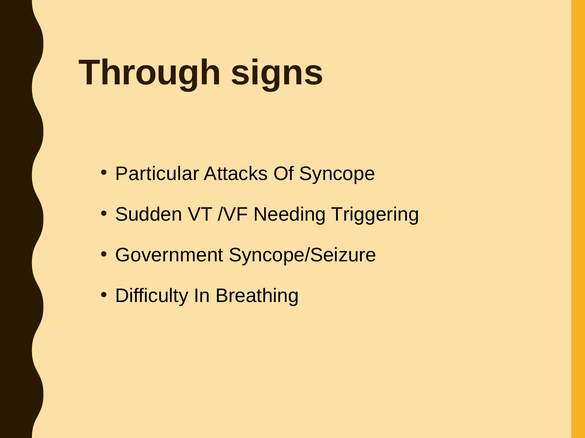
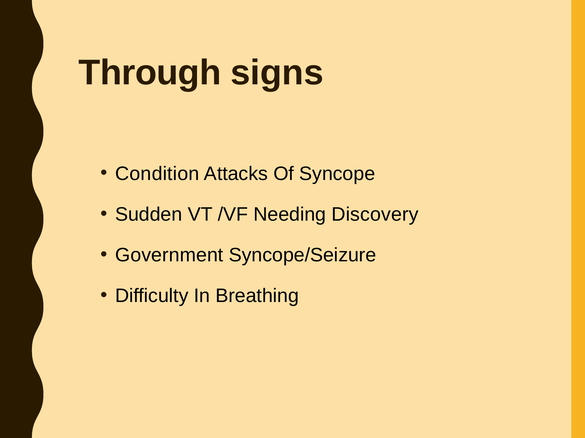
Particular: Particular -> Condition
Triggering: Triggering -> Discovery
